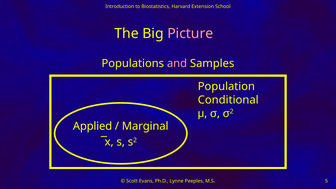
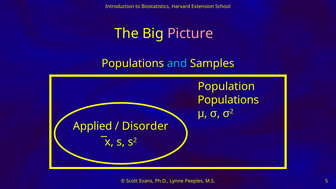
and colour: pink -> light blue
Conditional at (228, 100): Conditional -> Populations
Marginal: Marginal -> Disorder
